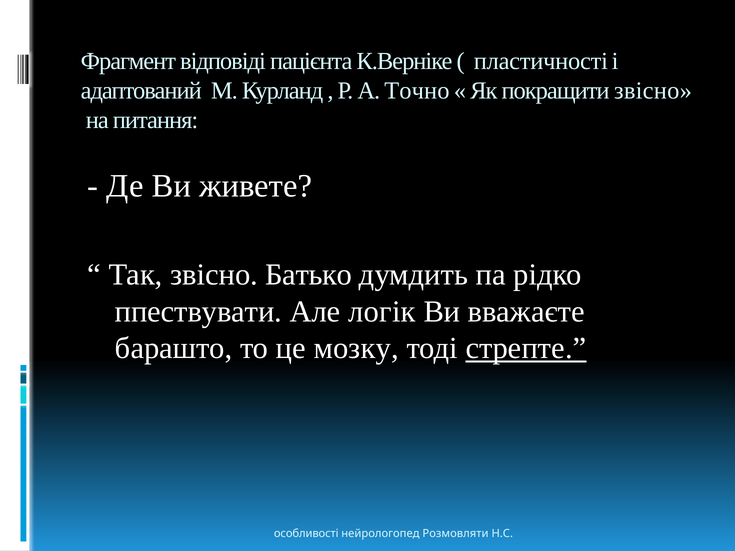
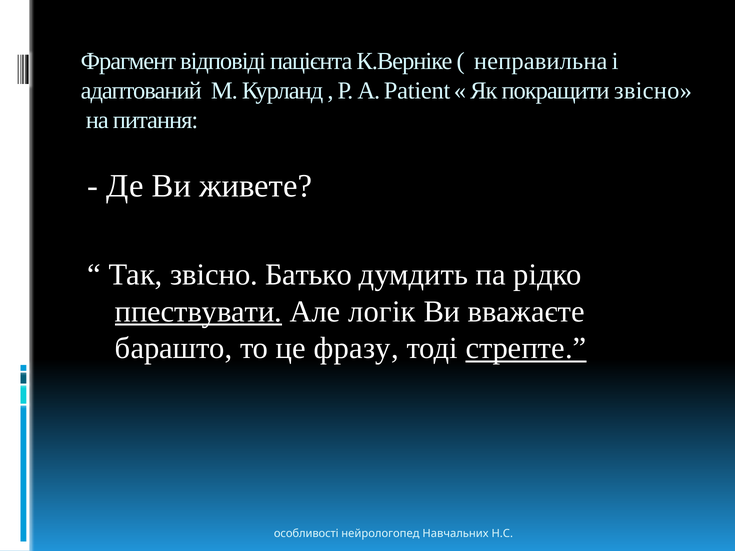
пластичності: пластичності -> неправильна
Точно: Точно -> Patient
ппествувати underline: none -> present
мозку: мозку -> фразу
Розмовляти: Розмовляти -> Навчальних
